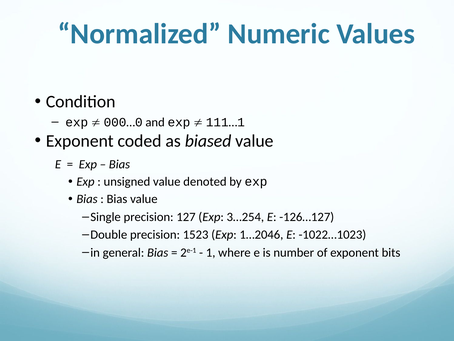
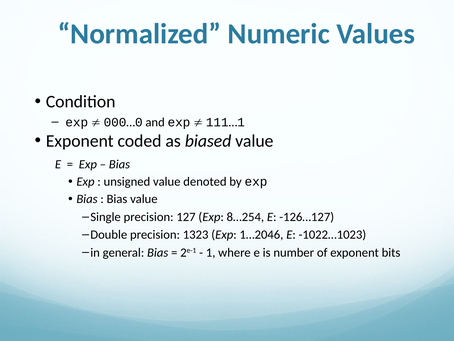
3…254: 3…254 -> 8…254
1523: 1523 -> 1323
